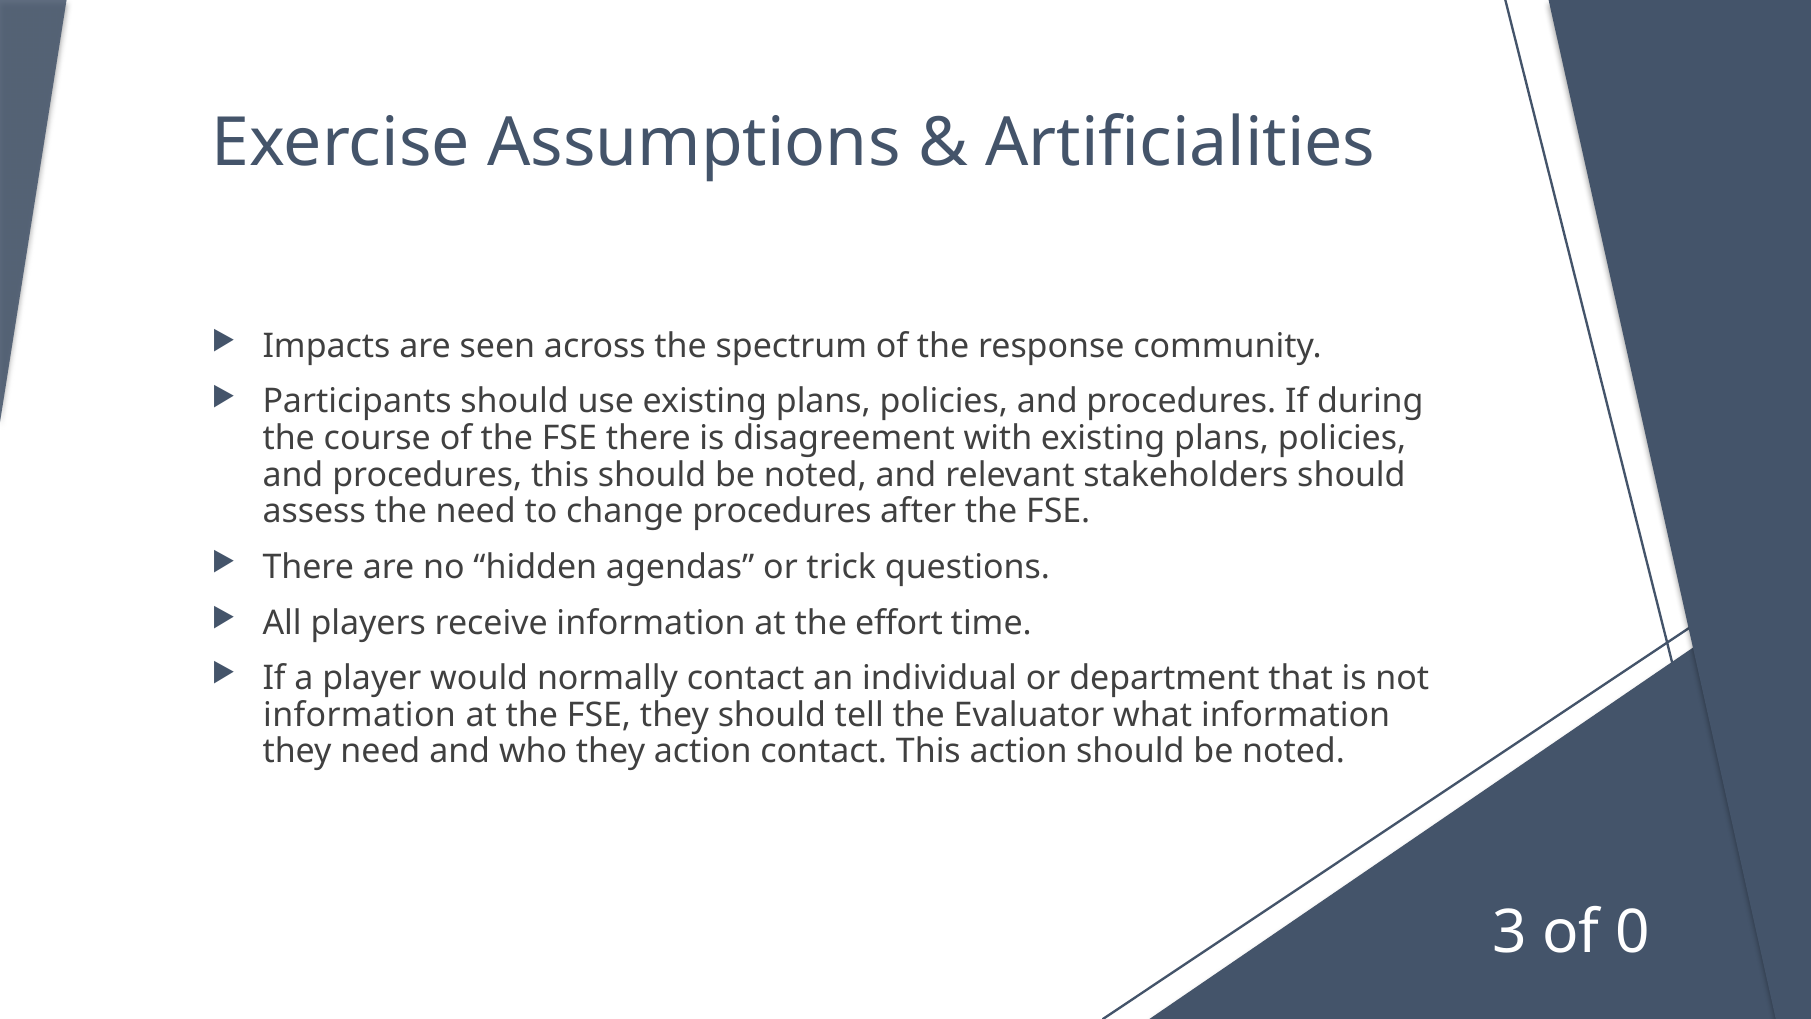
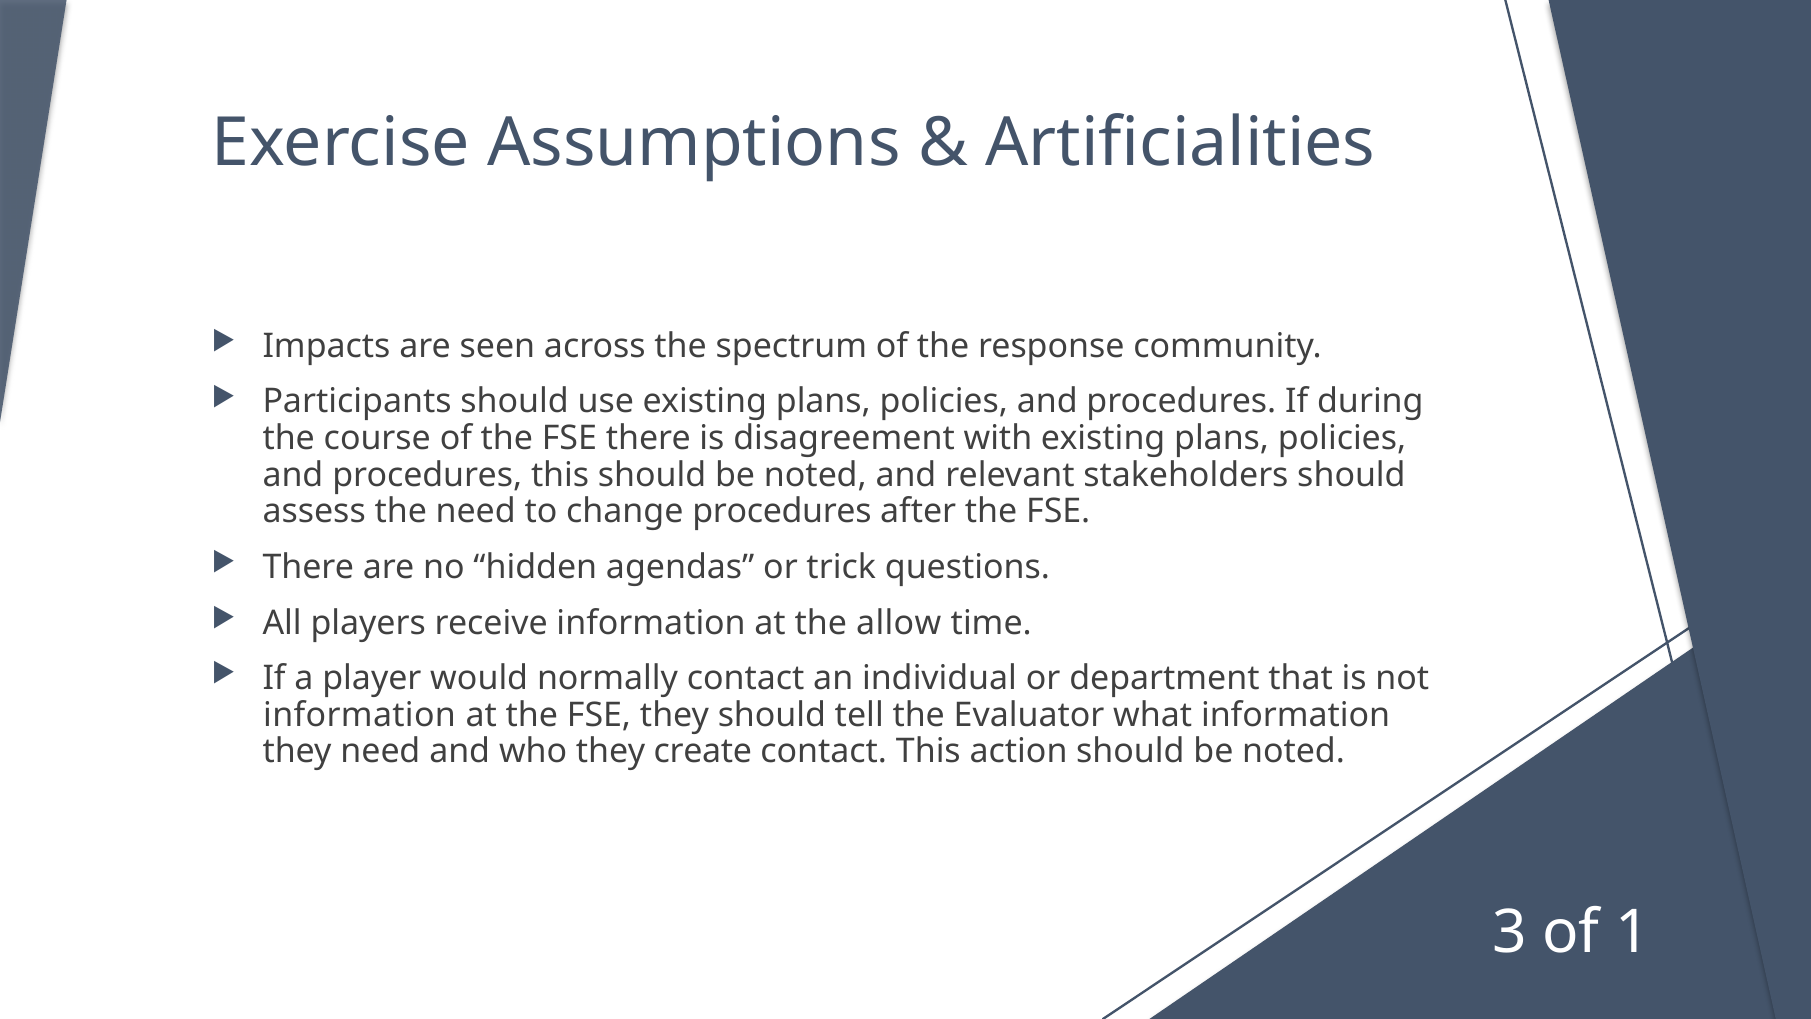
effort: effort -> allow
they action: action -> create
0: 0 -> 1
